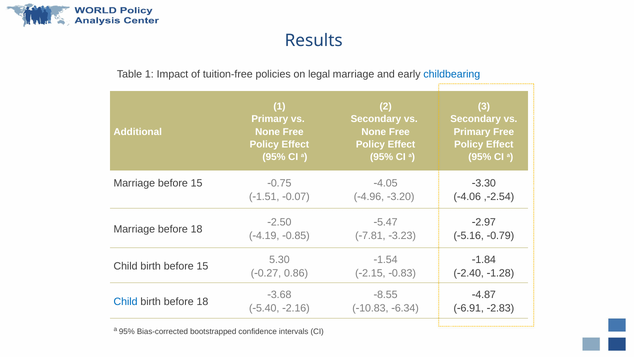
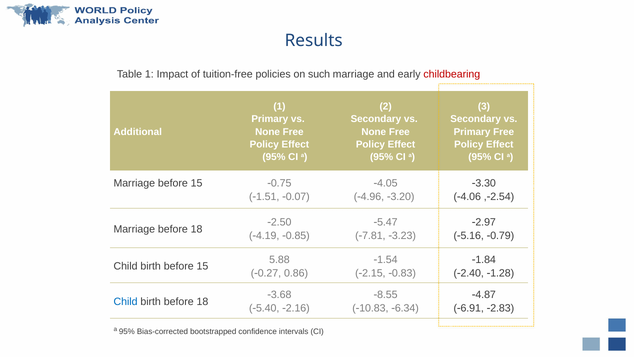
legal: legal -> such
childbearing colour: blue -> red
5.30: 5.30 -> 5.88
